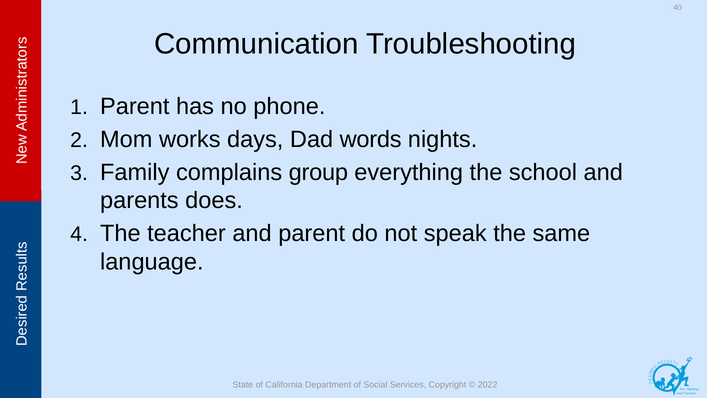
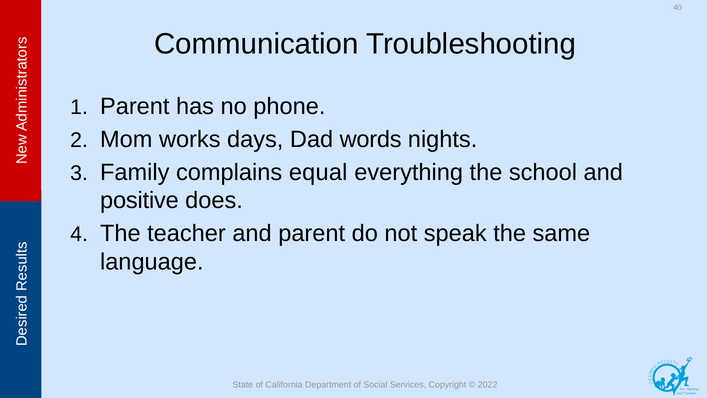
group: group -> equal
parents: parents -> positive
